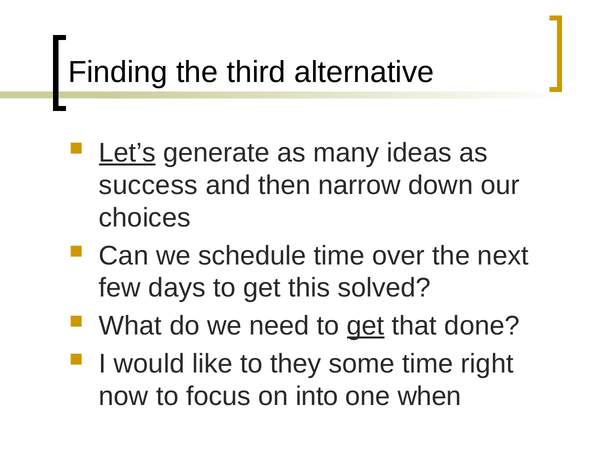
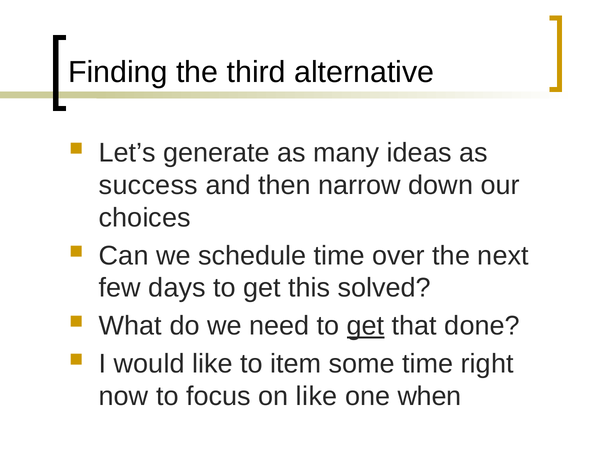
Let’s underline: present -> none
they: they -> item
on into: into -> like
